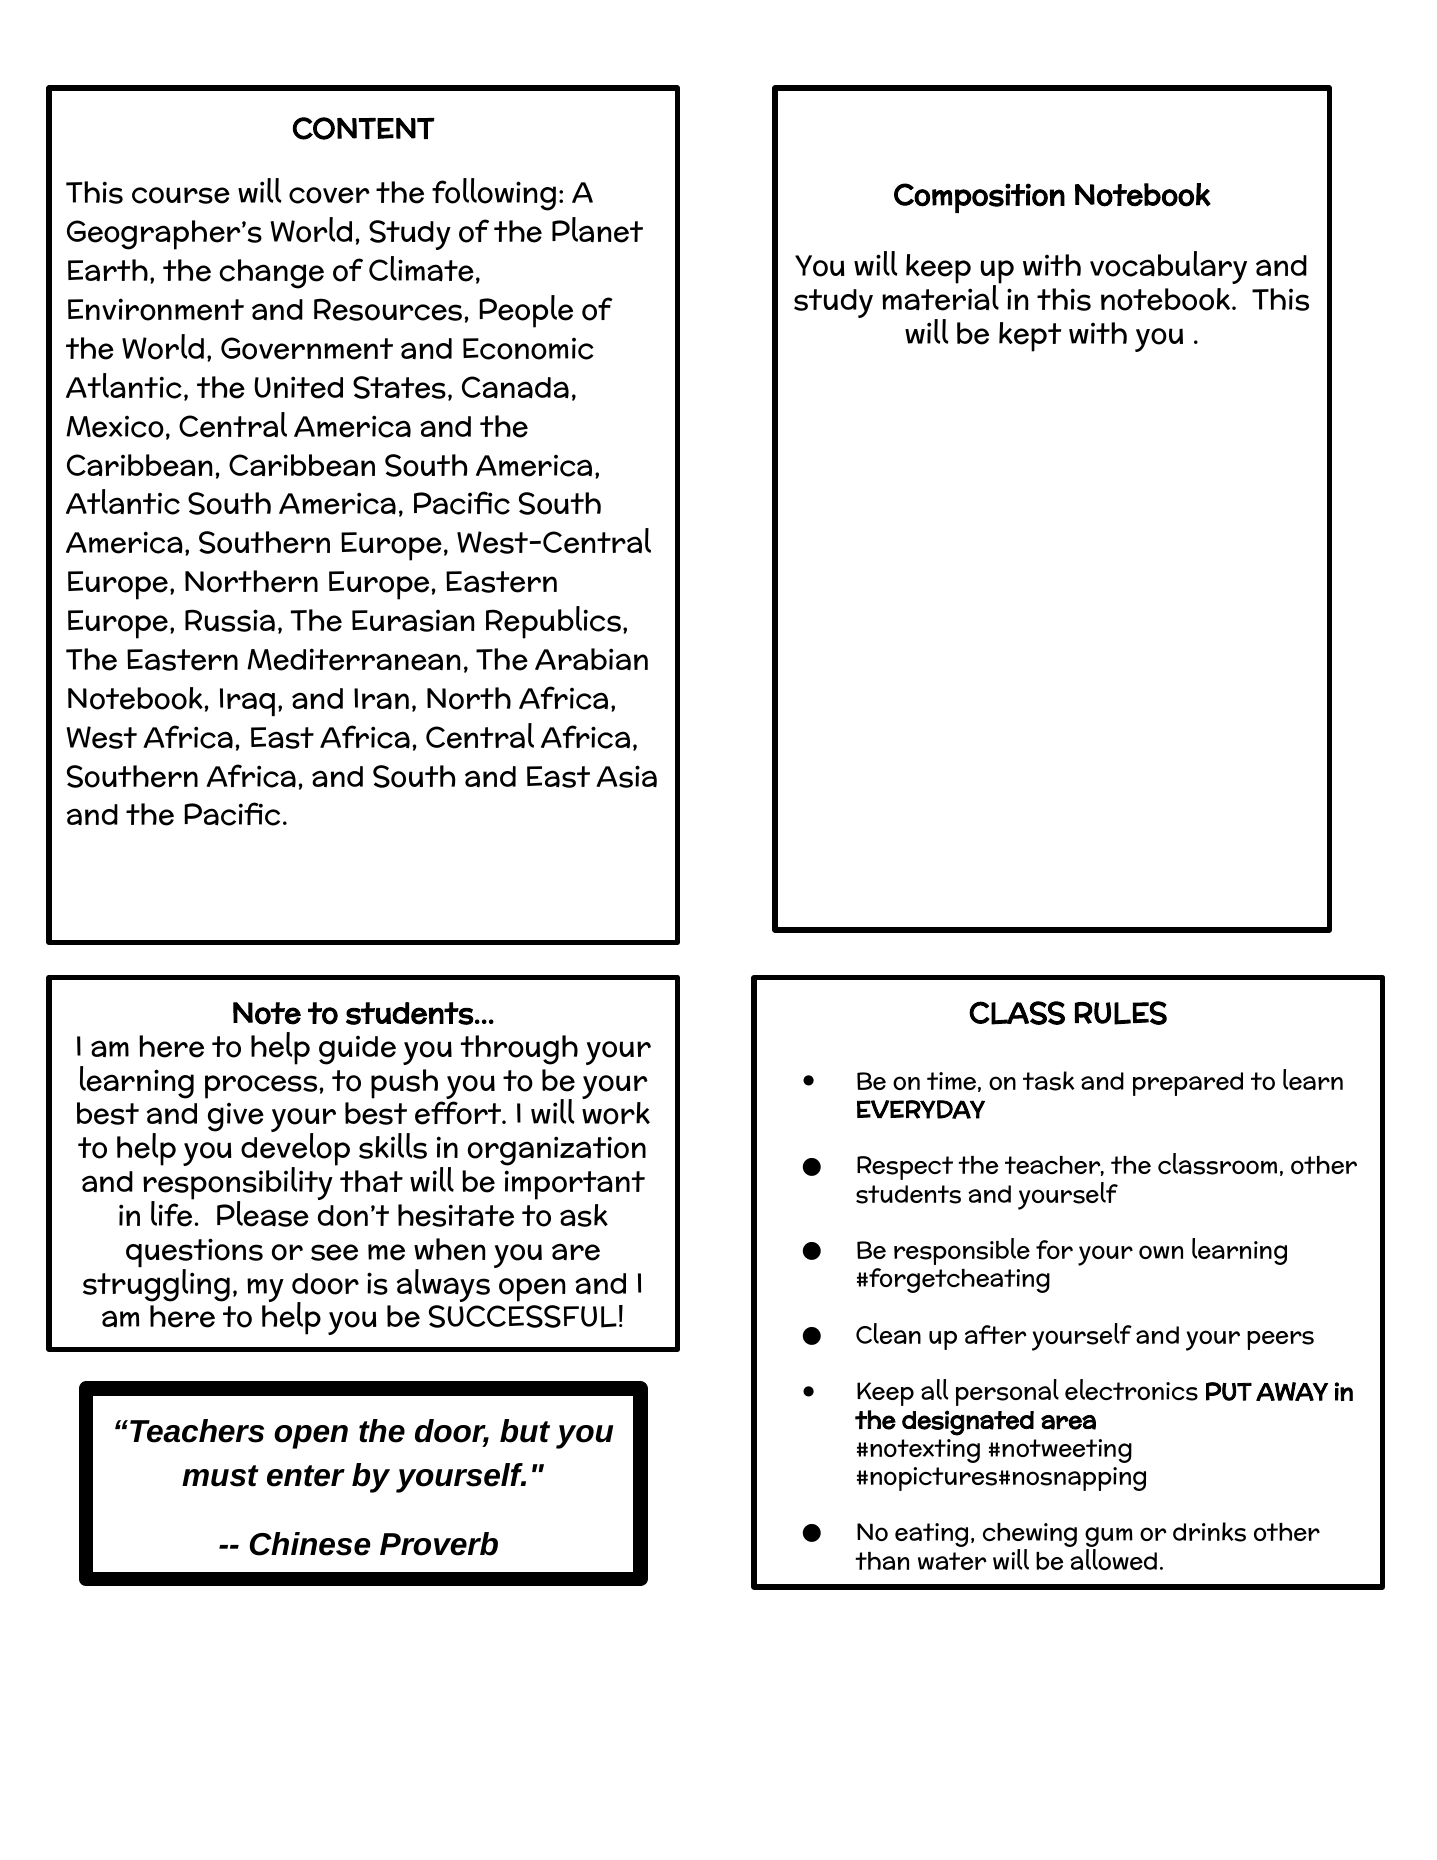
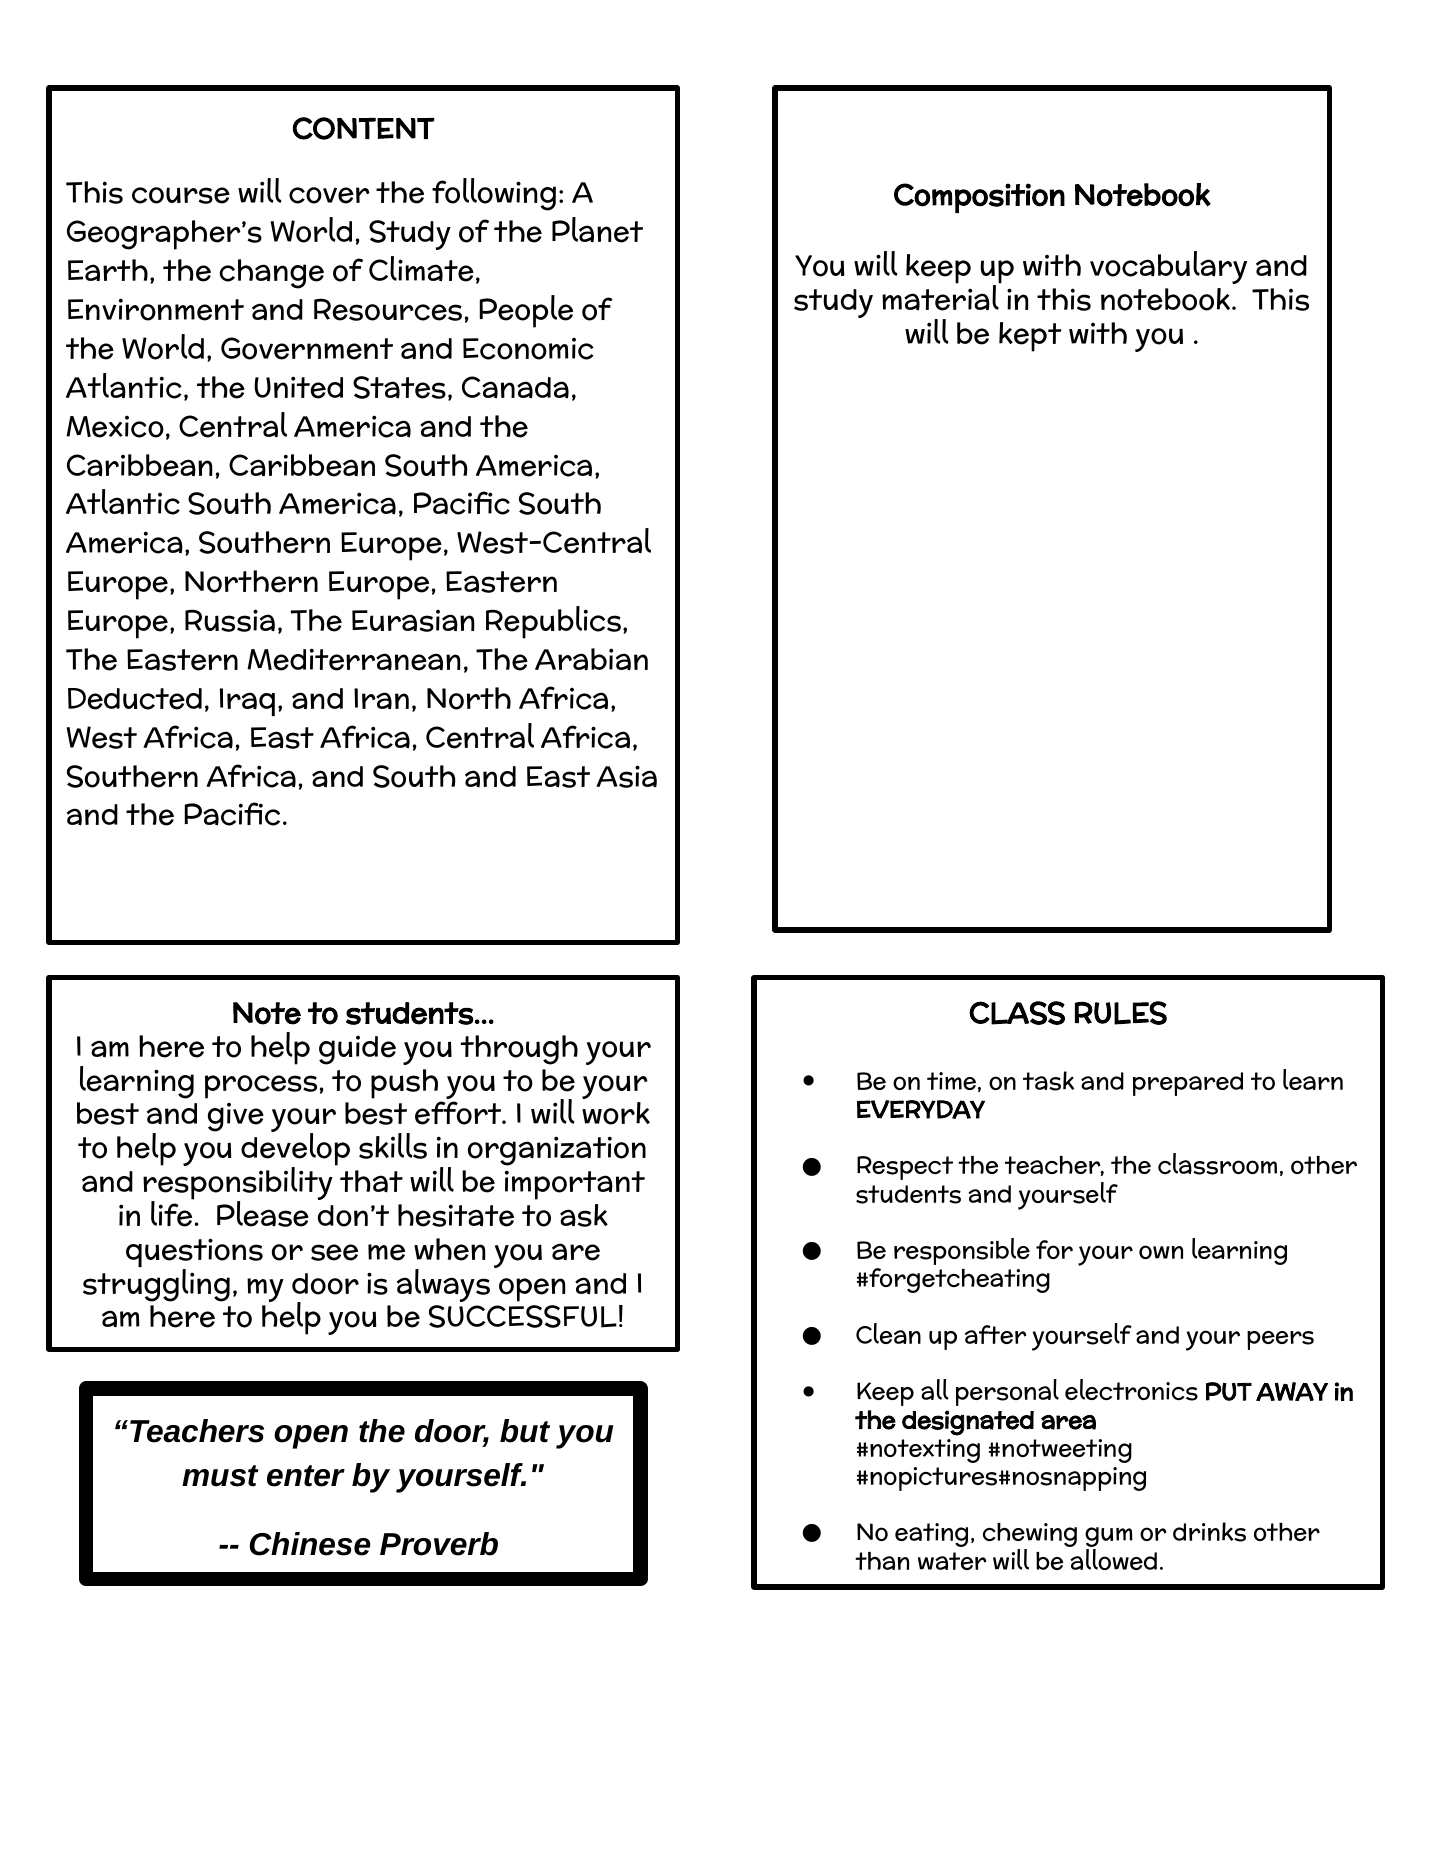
Notebook at (138, 699): Notebook -> Deducted
